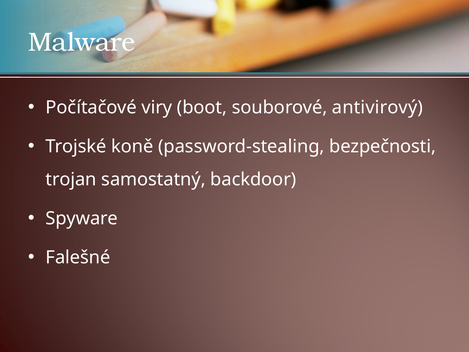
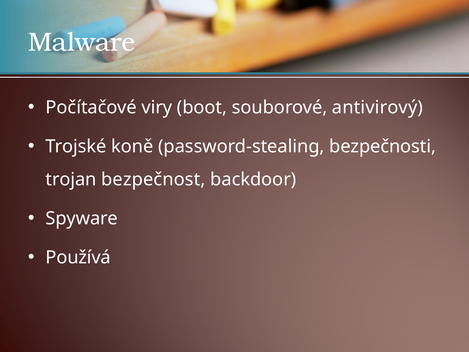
samostatný: samostatný -> bezpečnost
Falešné: Falešné -> Používá
